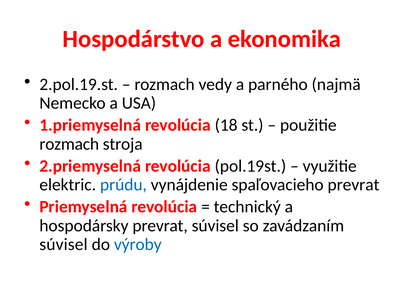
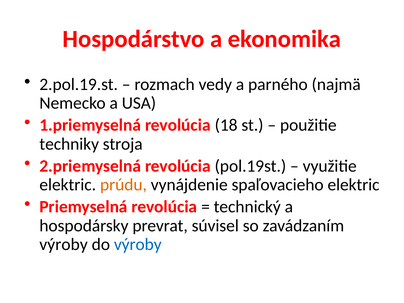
rozmach at (69, 144): rozmach -> techniky
prúdu colour: blue -> orange
spaľovacieho prevrat: prevrat -> elektric
súvisel at (64, 244): súvisel -> výroby
